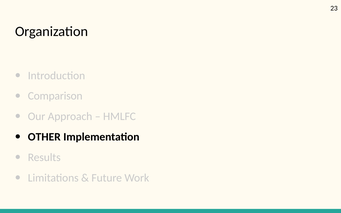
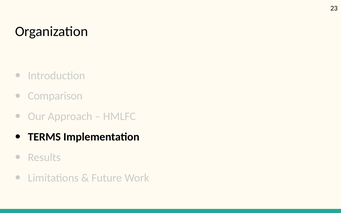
OTHER: OTHER -> TERMS
